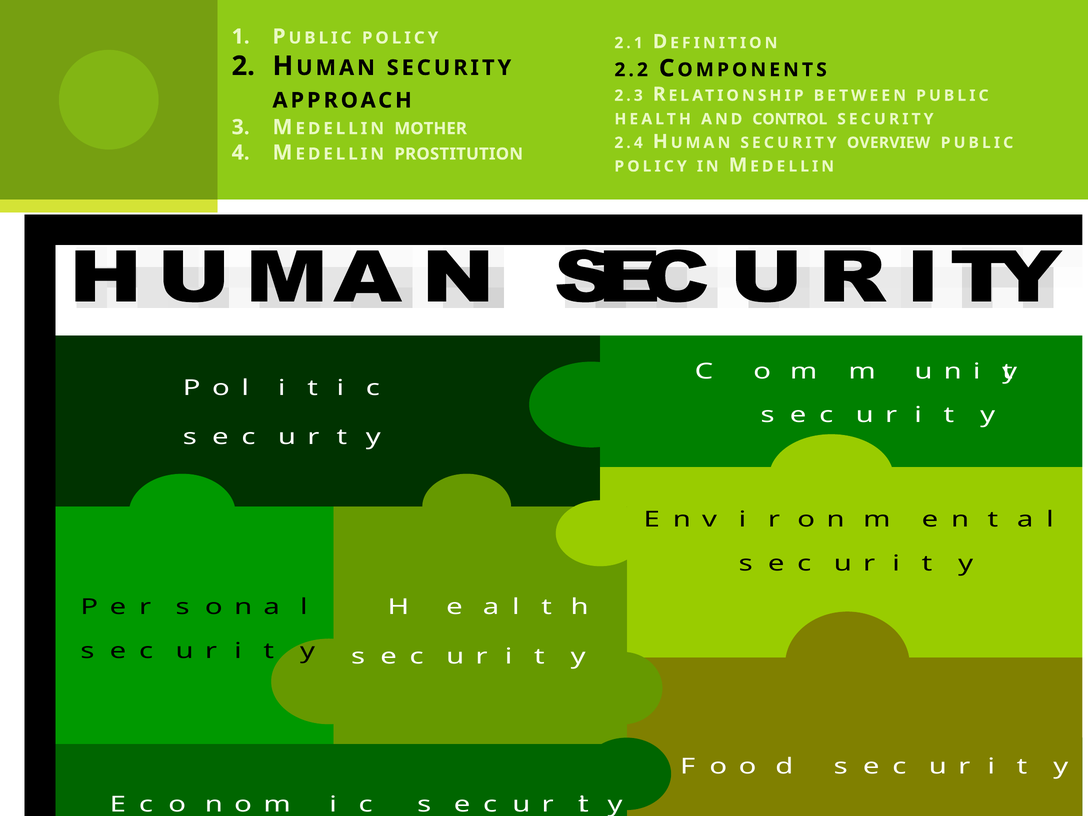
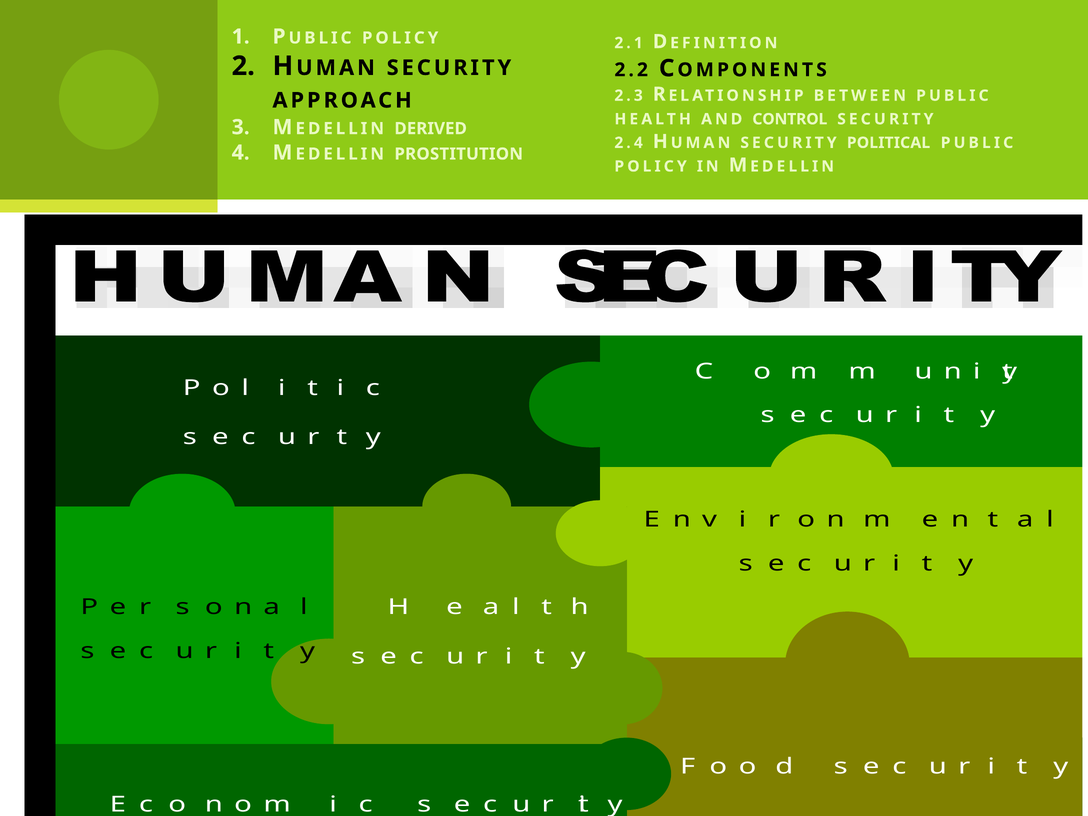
MOTHER: MOTHER -> DERIVED
OVERVIEW: OVERVIEW -> POLITICAL
